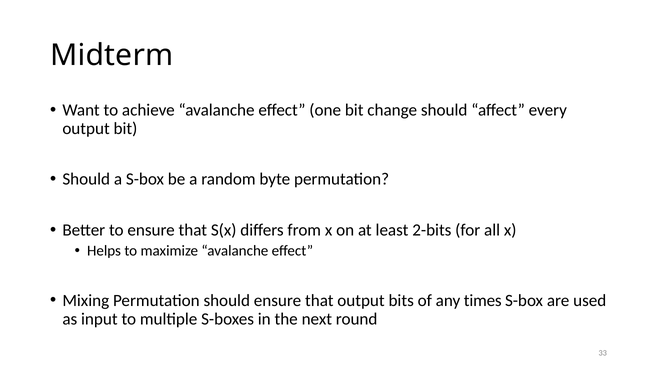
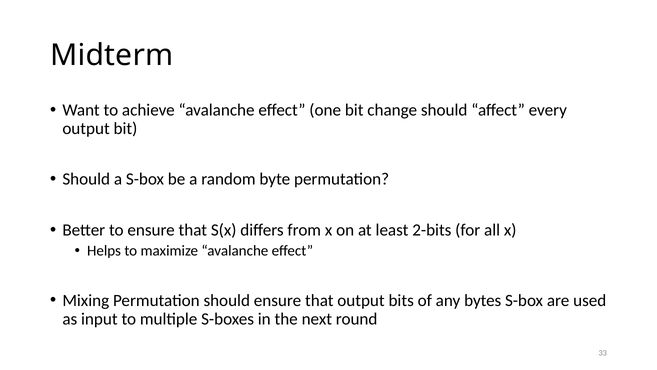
times: times -> bytes
